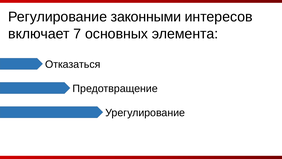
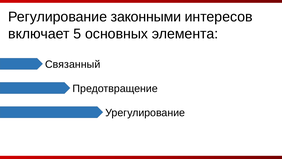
7: 7 -> 5
Отказаться: Отказаться -> Связанный
